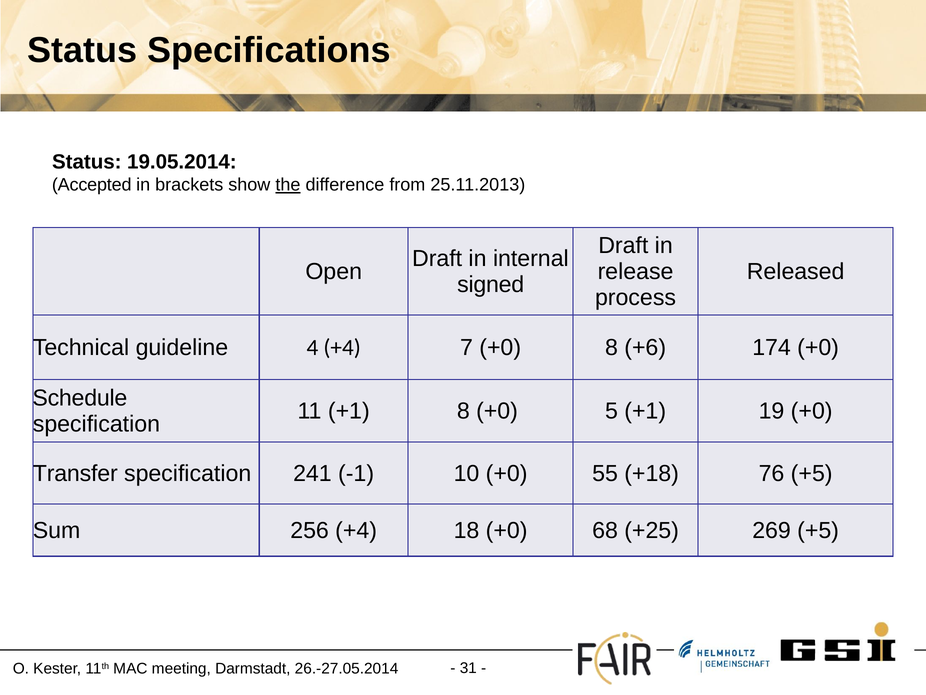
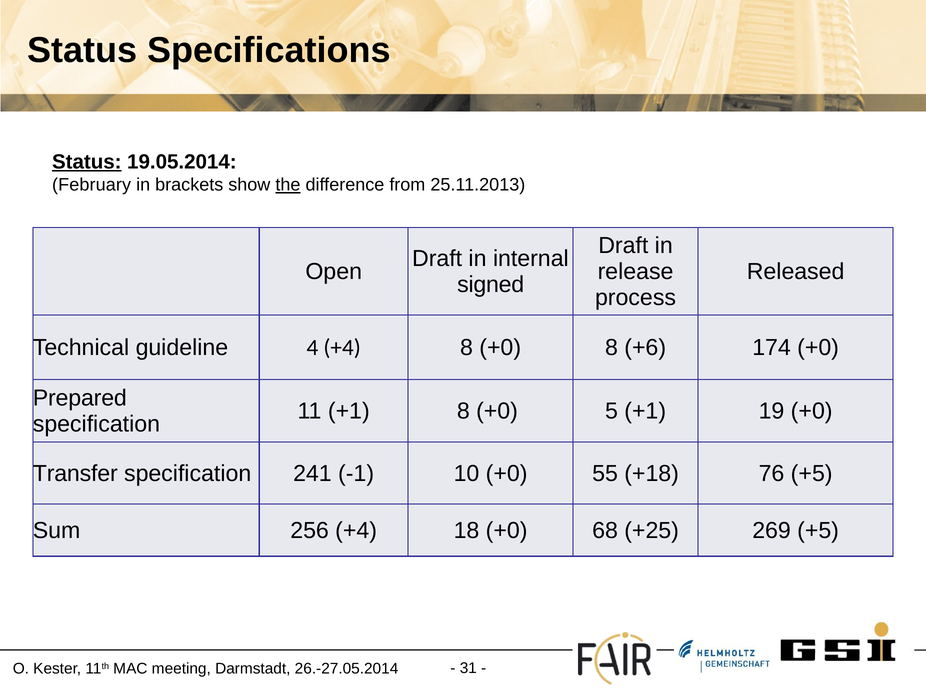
Status at (87, 162) underline: none -> present
Accepted: Accepted -> February
+4 7: 7 -> 8
Schedule: Schedule -> Prepared
